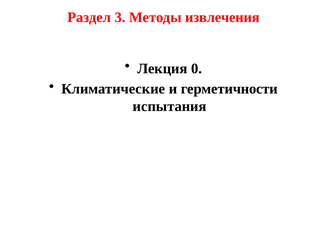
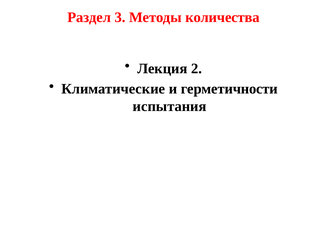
извлечения: извлечения -> количества
0: 0 -> 2
